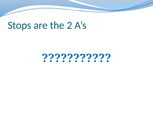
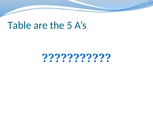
Stops: Stops -> Table
2: 2 -> 5
